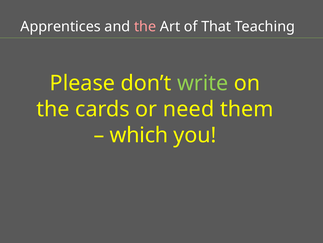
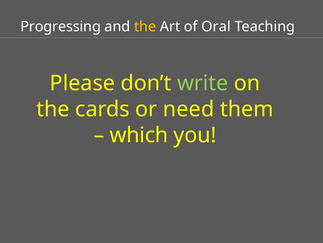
Apprentices: Apprentices -> Progressing
the at (145, 27) colour: pink -> yellow
That: That -> Oral
